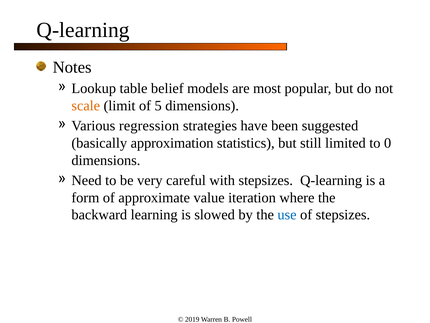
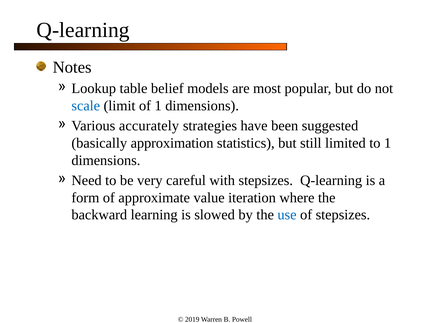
scale colour: orange -> blue
of 5: 5 -> 1
regression: regression -> accurately
to 0: 0 -> 1
